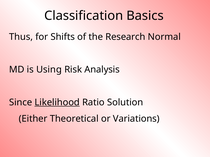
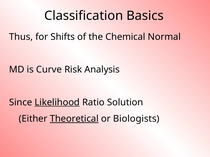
Research: Research -> Chemical
Using: Using -> Curve
Theoretical underline: none -> present
Variations: Variations -> Biologists
